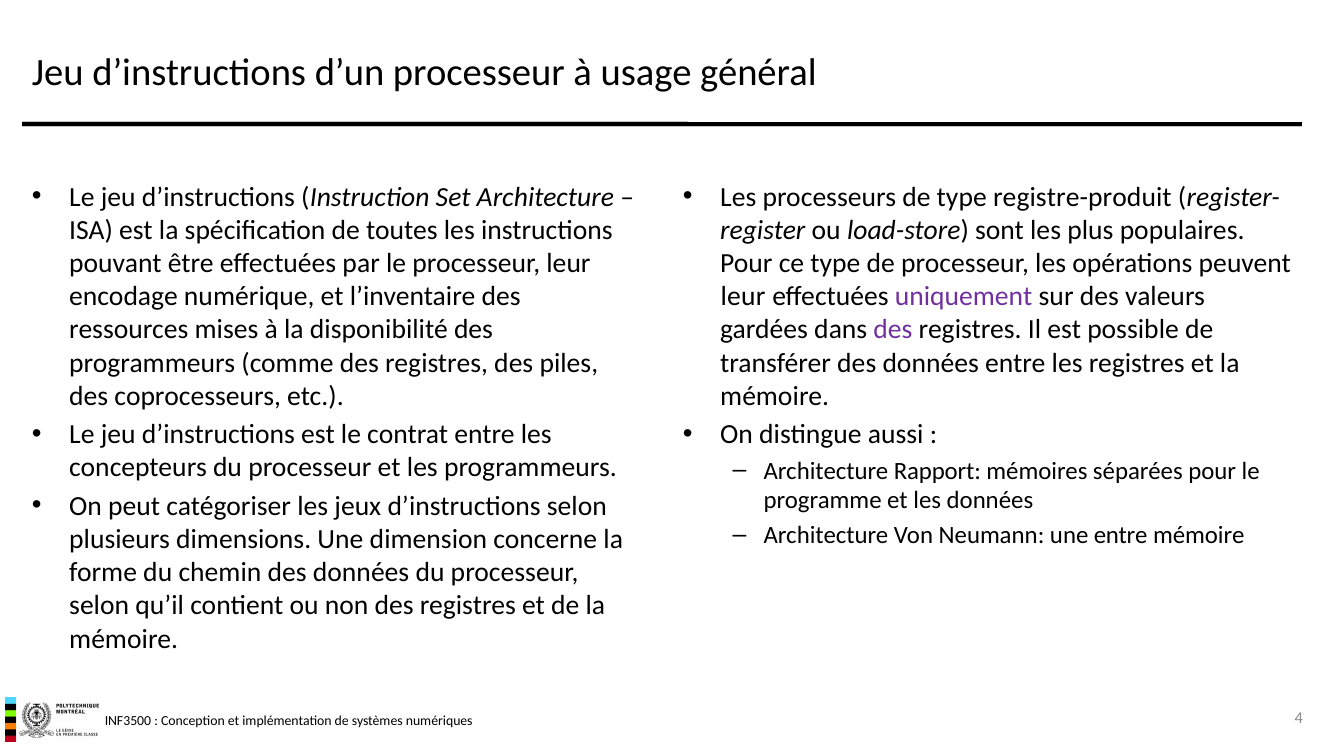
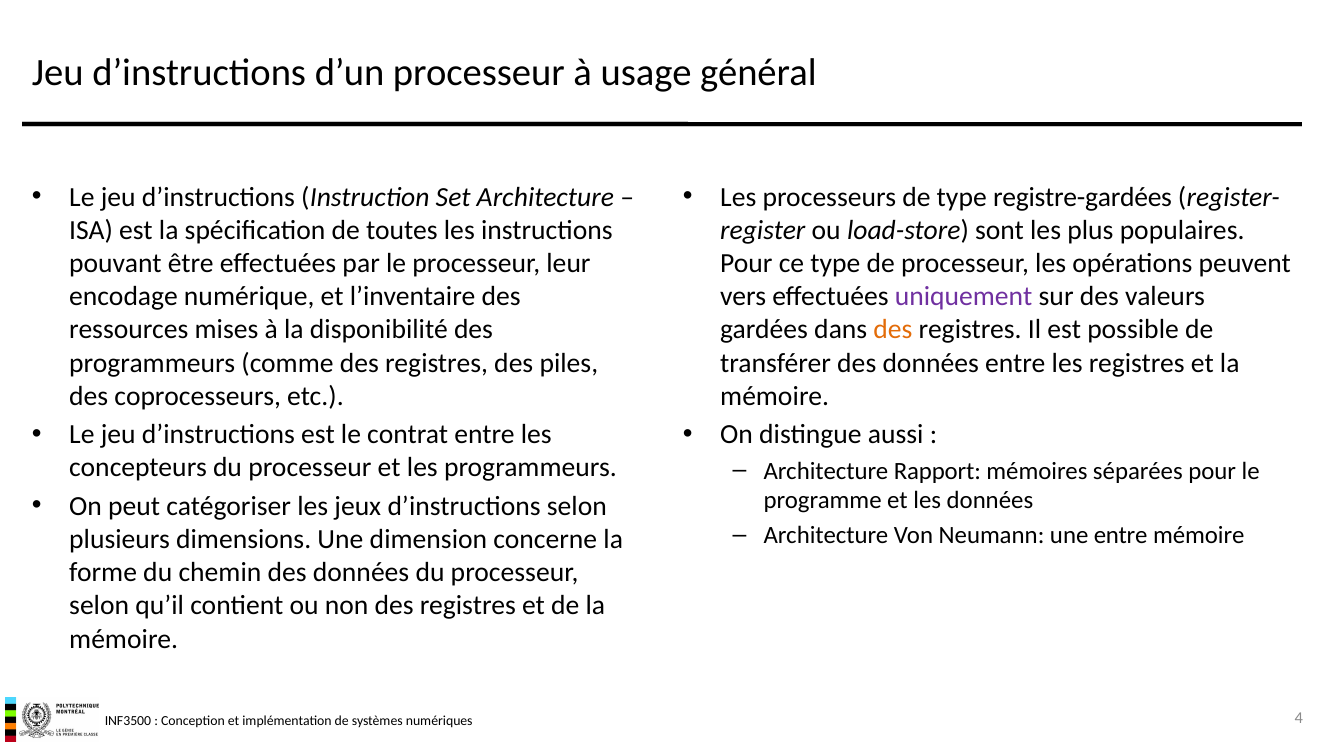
registre-produit: registre-produit -> registre-gardées
leur at (743, 297): leur -> vers
des at (893, 330) colour: purple -> orange
